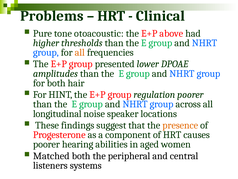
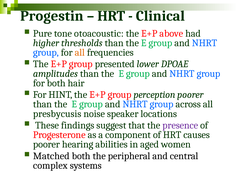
Problems: Problems -> Progestin
regulation: regulation -> perception
longitudinal: longitudinal -> presbycusis
presence colour: orange -> purple
listeners: listeners -> complex
